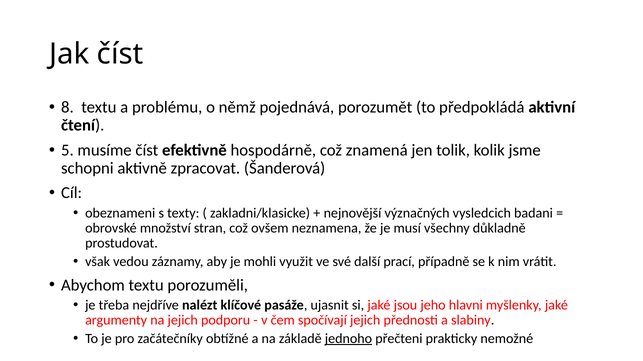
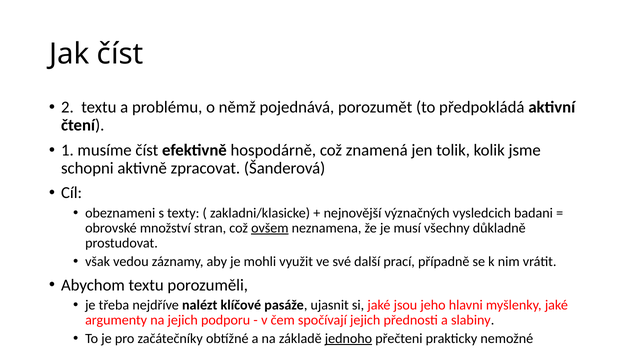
8: 8 -> 2
5: 5 -> 1
ovšem underline: none -> present
